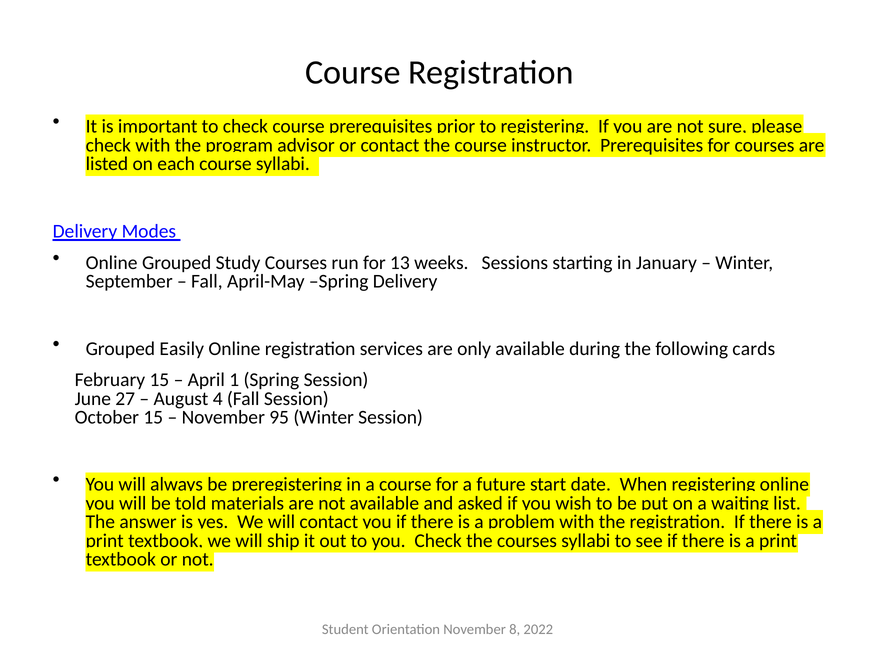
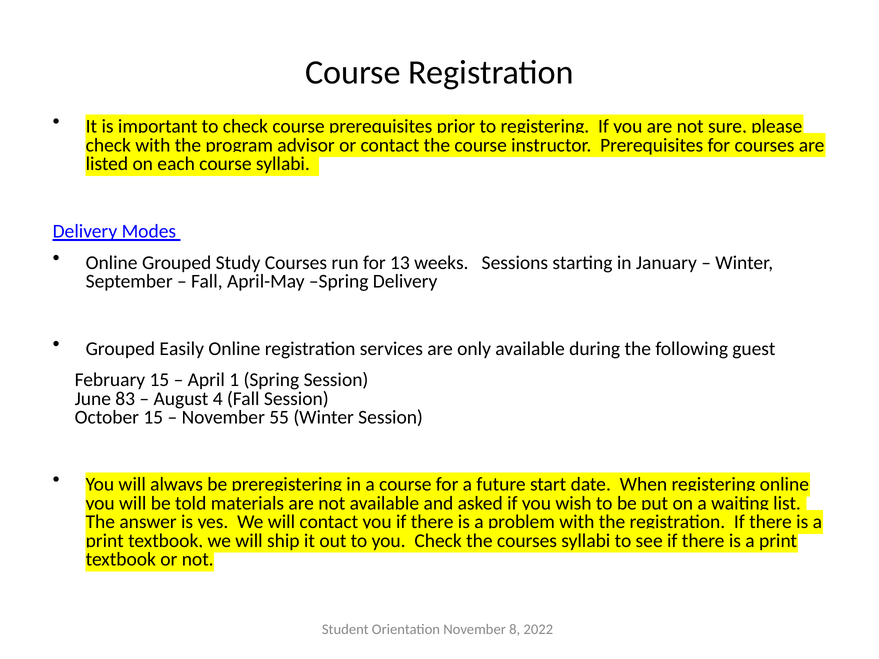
cards: cards -> guest
27: 27 -> 83
95: 95 -> 55
